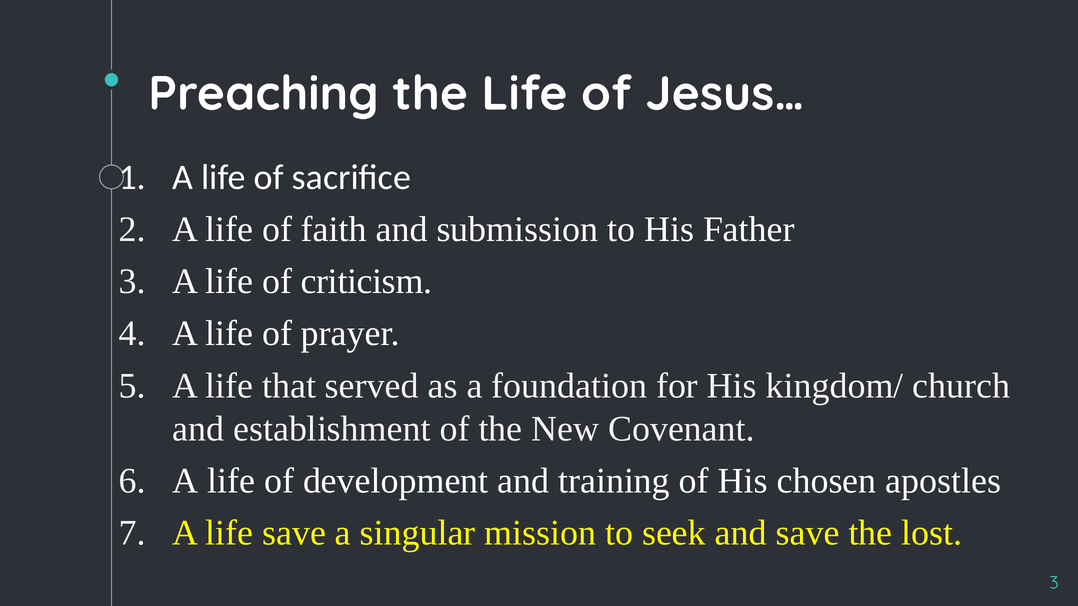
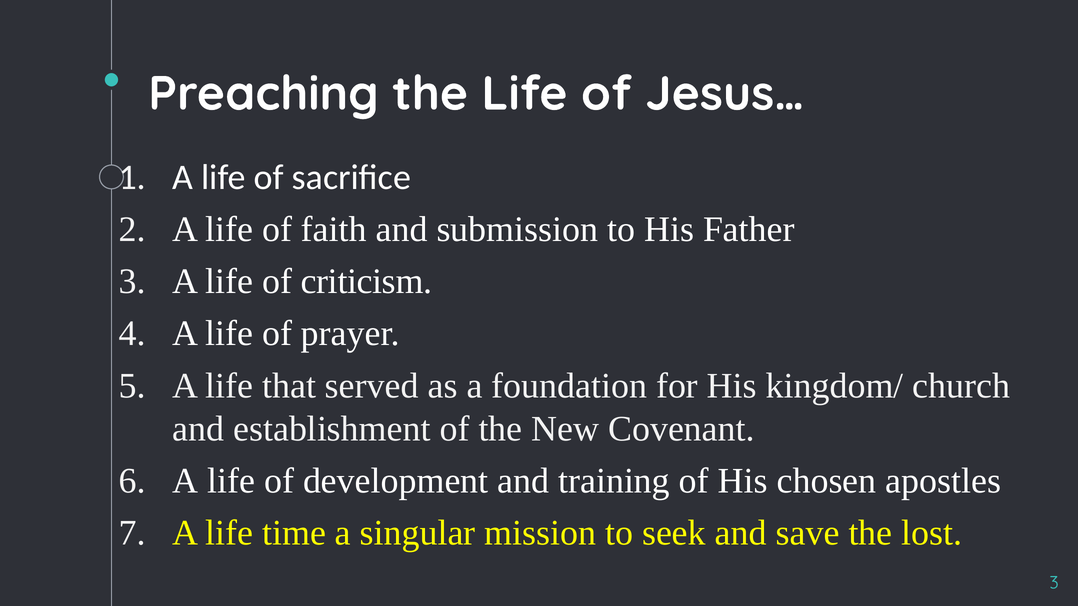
life save: save -> time
